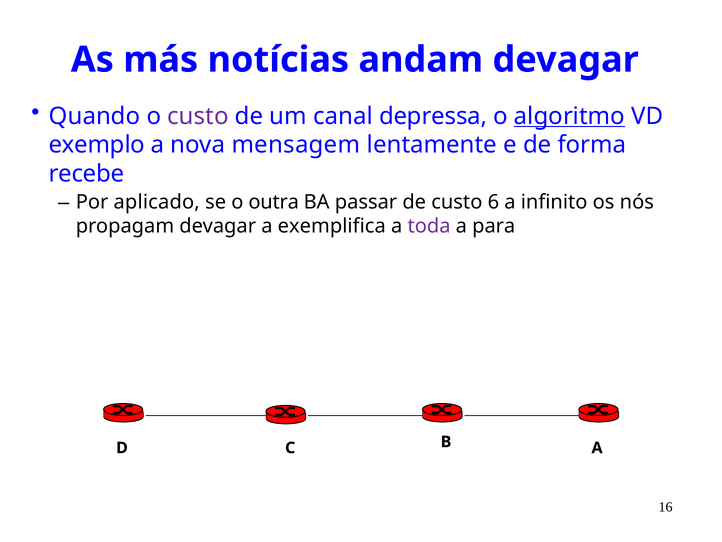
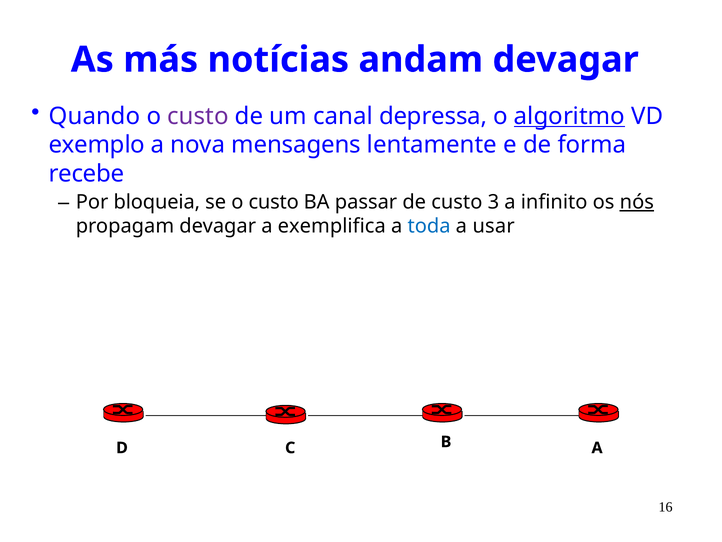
mensagem: mensagem -> mensagens
aplicado: aplicado -> bloqueia
se o outra: outra -> custo
6: 6 -> 3
nós underline: none -> present
toda colour: purple -> blue
para: para -> usar
